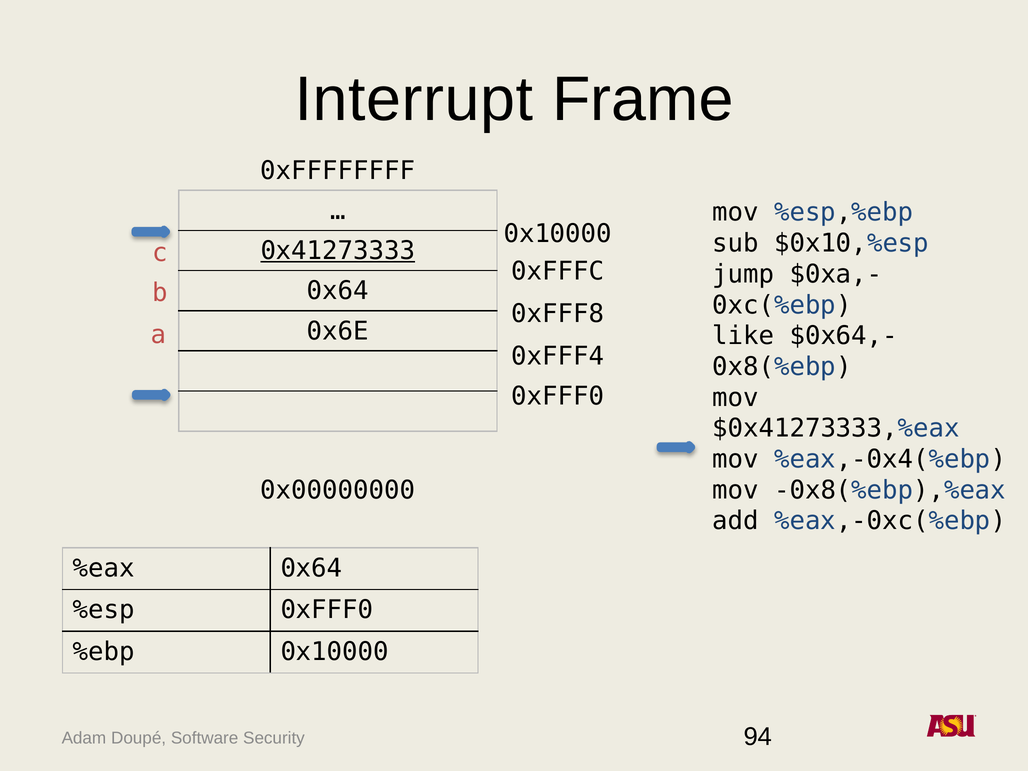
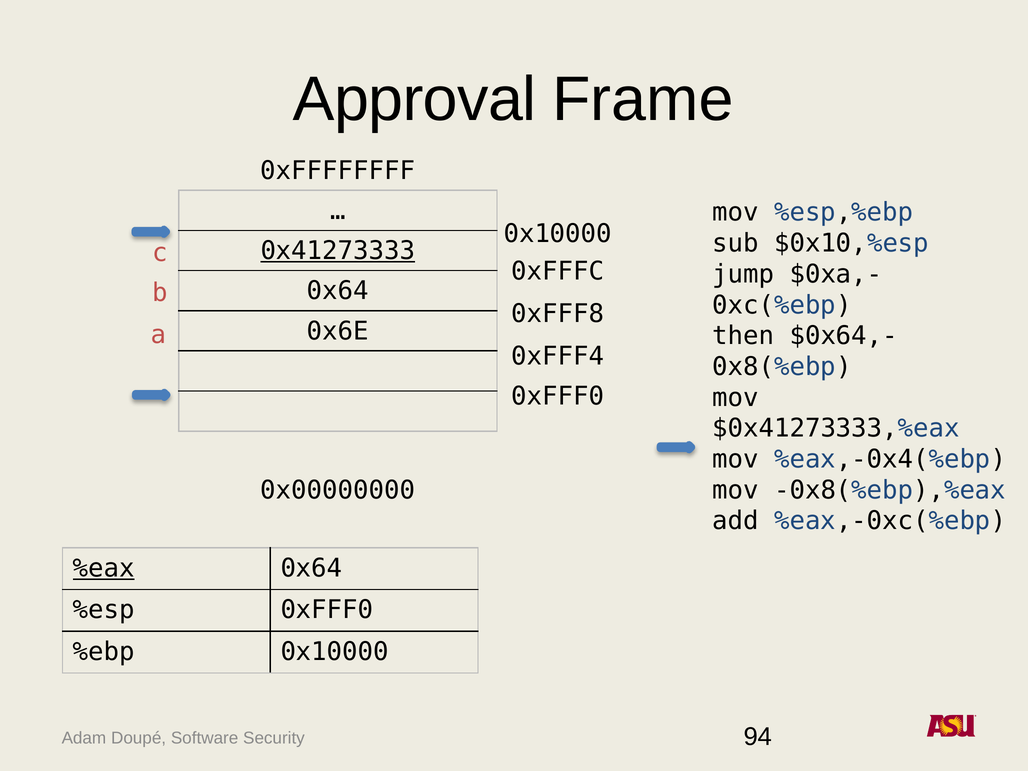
Interrupt: Interrupt -> Approval
like: like -> then
%eax underline: none -> present
